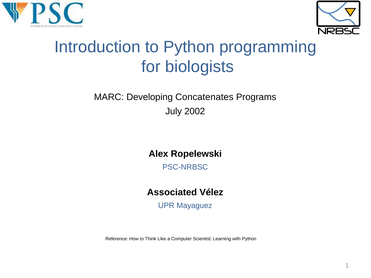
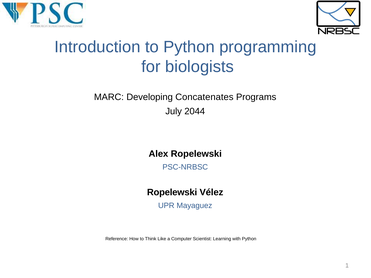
2002: 2002 -> 2044
Associated at (172, 193): Associated -> Ropelewski
